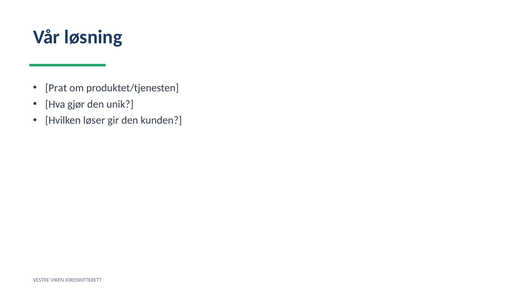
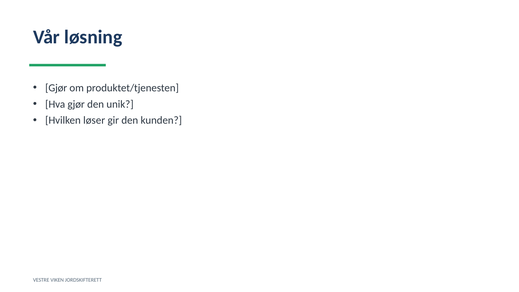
Prat at (56, 88): Prat -> Gjør
